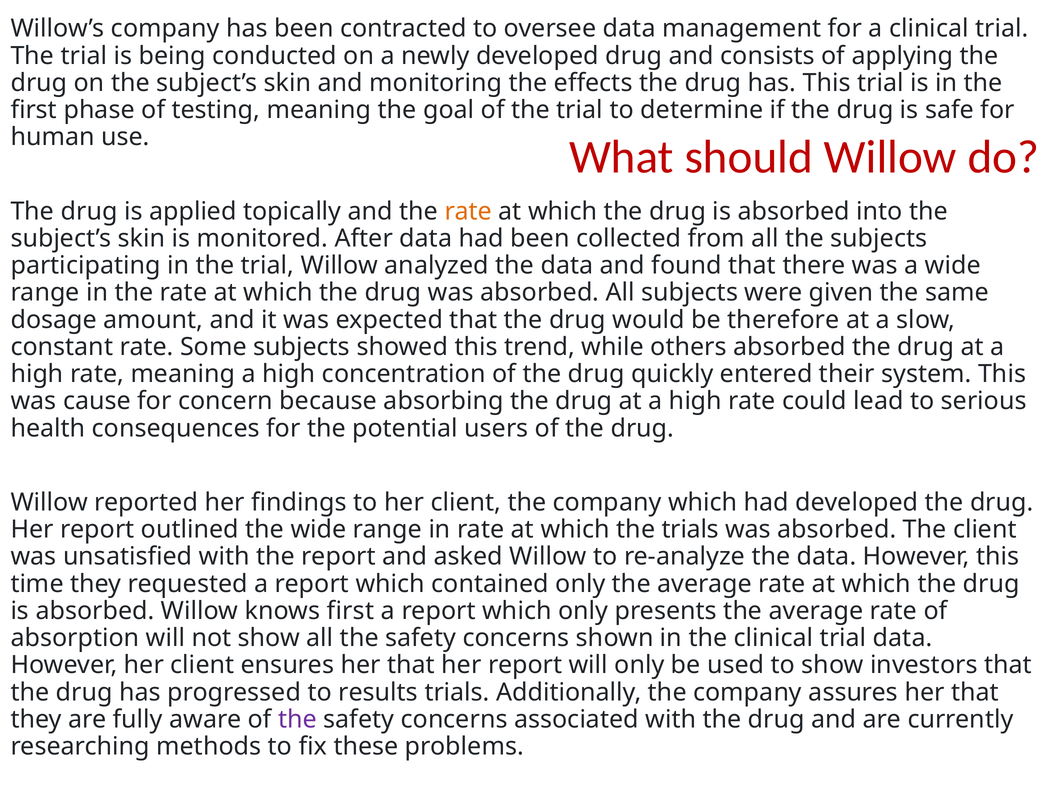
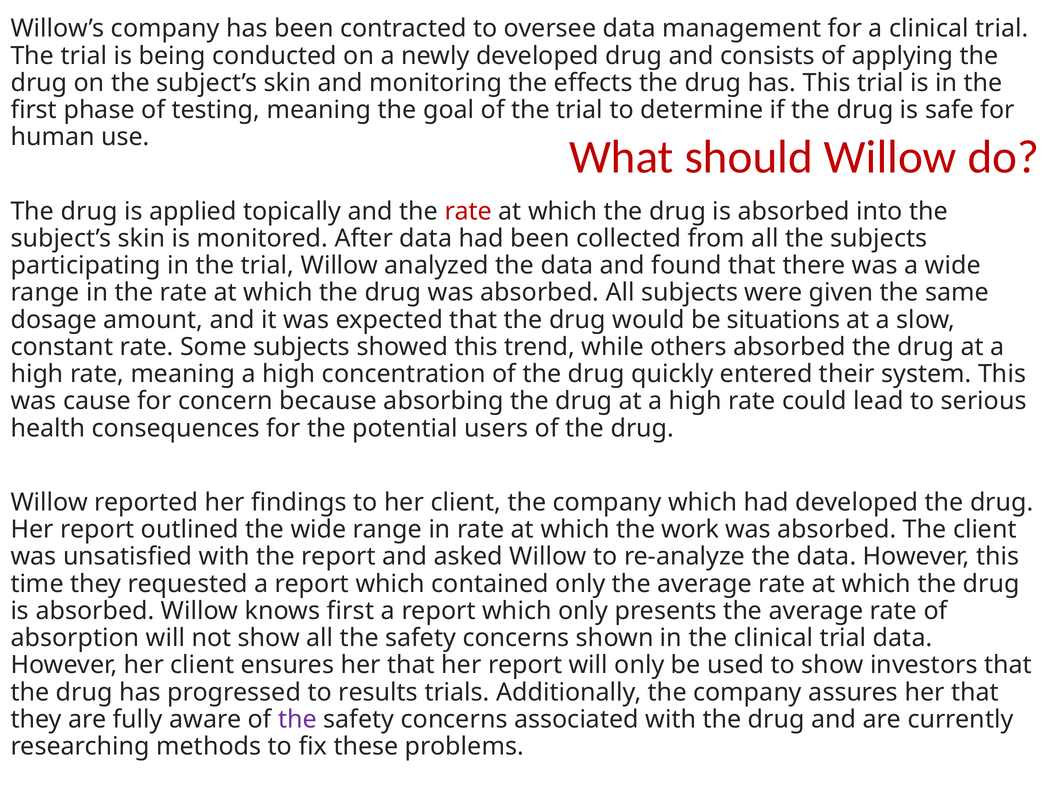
rate at (468, 211) colour: orange -> red
therefore: therefore -> situations
the trials: trials -> work
